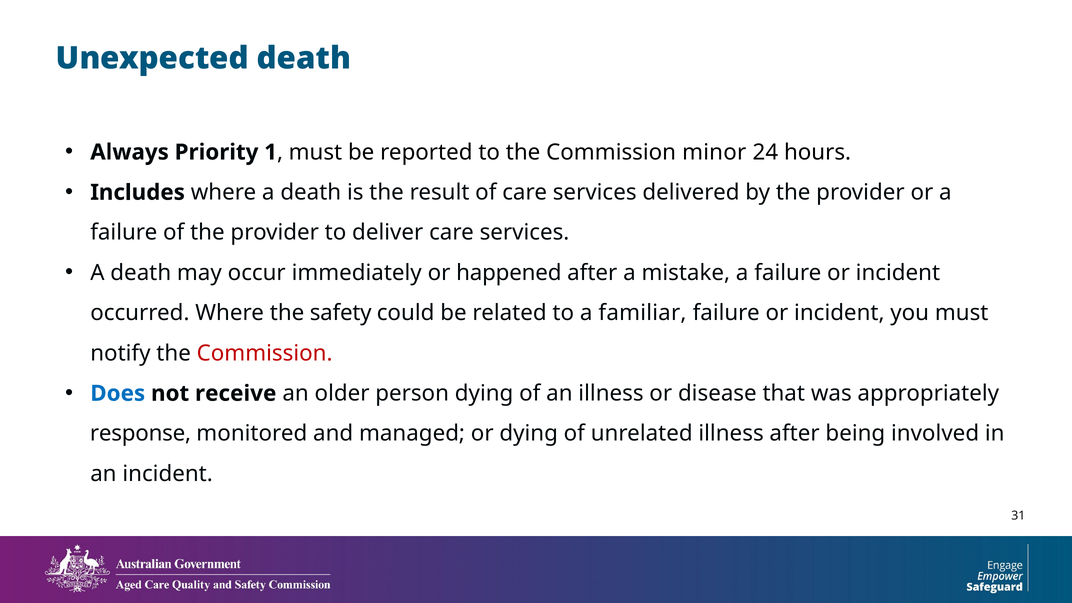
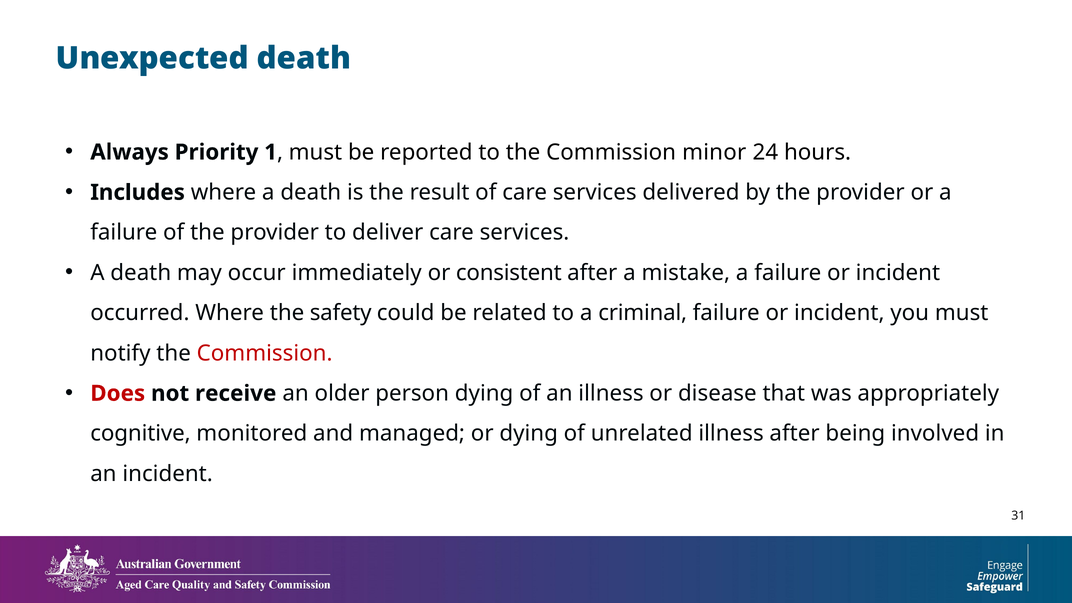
happened: happened -> consistent
familiar: familiar -> criminal
Does colour: blue -> red
response: response -> cognitive
